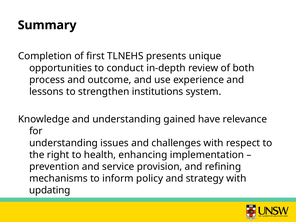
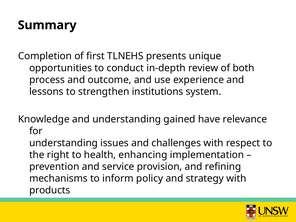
updating: updating -> products
